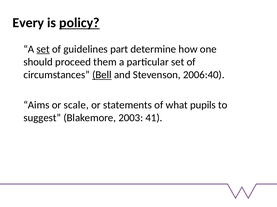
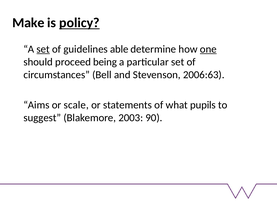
Every: Every -> Make
part: part -> able
one underline: none -> present
them: them -> being
Bell underline: present -> none
2006:40: 2006:40 -> 2006:63
41: 41 -> 90
